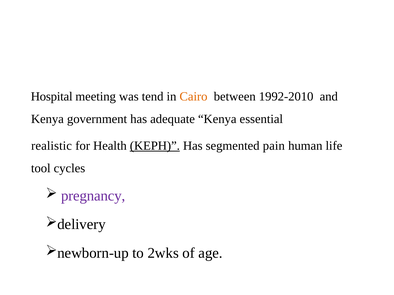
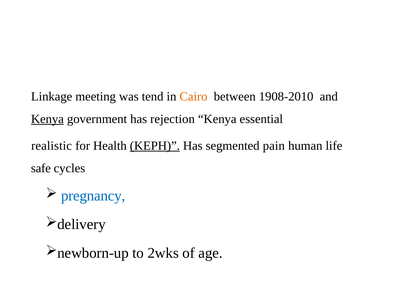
Hospital: Hospital -> Linkage
1992-2010: 1992-2010 -> 1908-2010
Kenya at (47, 119) underline: none -> present
adequate: adequate -> rejection
tool: tool -> safe
pregnancy colour: purple -> blue
